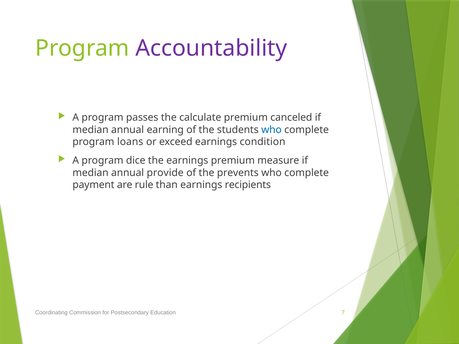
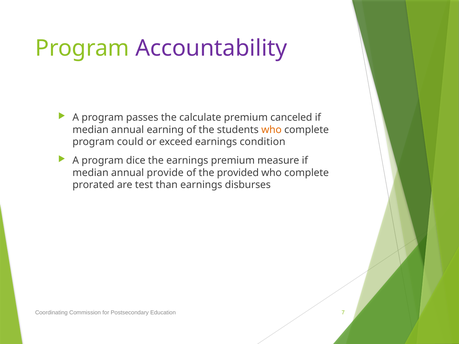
who at (272, 130) colour: blue -> orange
loans: loans -> could
prevents: prevents -> provided
payment: payment -> prorated
rule: rule -> test
recipients: recipients -> disburses
